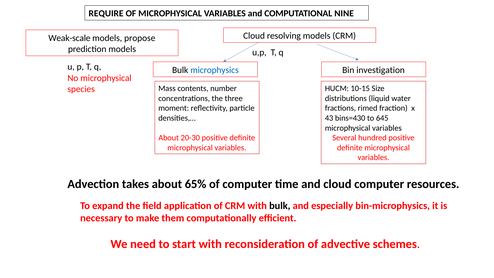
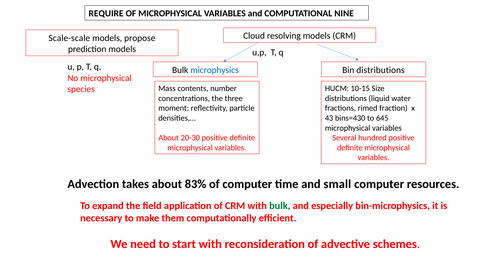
Weak-scale: Weak-scale -> Scale-scale
Bin investigation: investigation -> distributions
65%: 65% -> 83%
and cloud: cloud -> small
bulk at (280, 206) colour: black -> green
